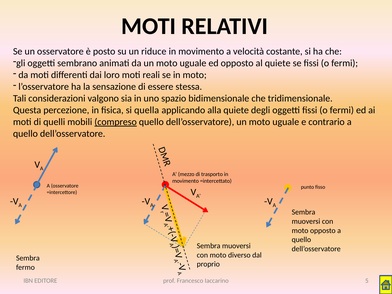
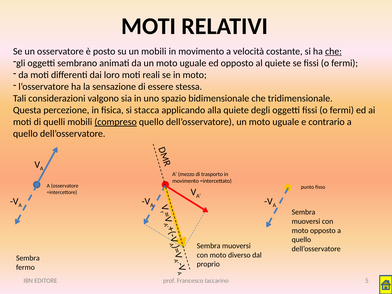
un riduce: riduce -> mobili
che at (333, 51) underline: none -> present
quella: quella -> stacca
